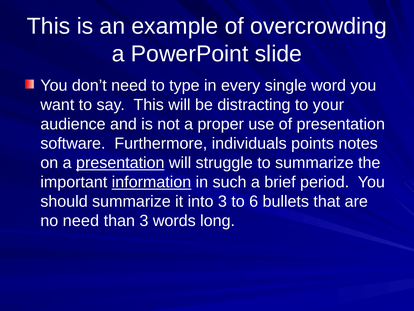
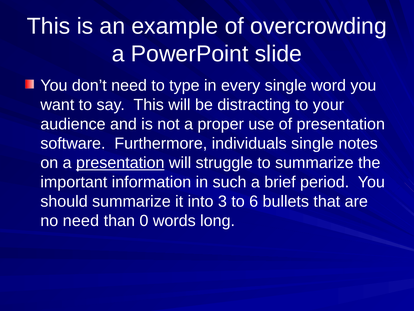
individuals points: points -> single
information underline: present -> none
than 3: 3 -> 0
